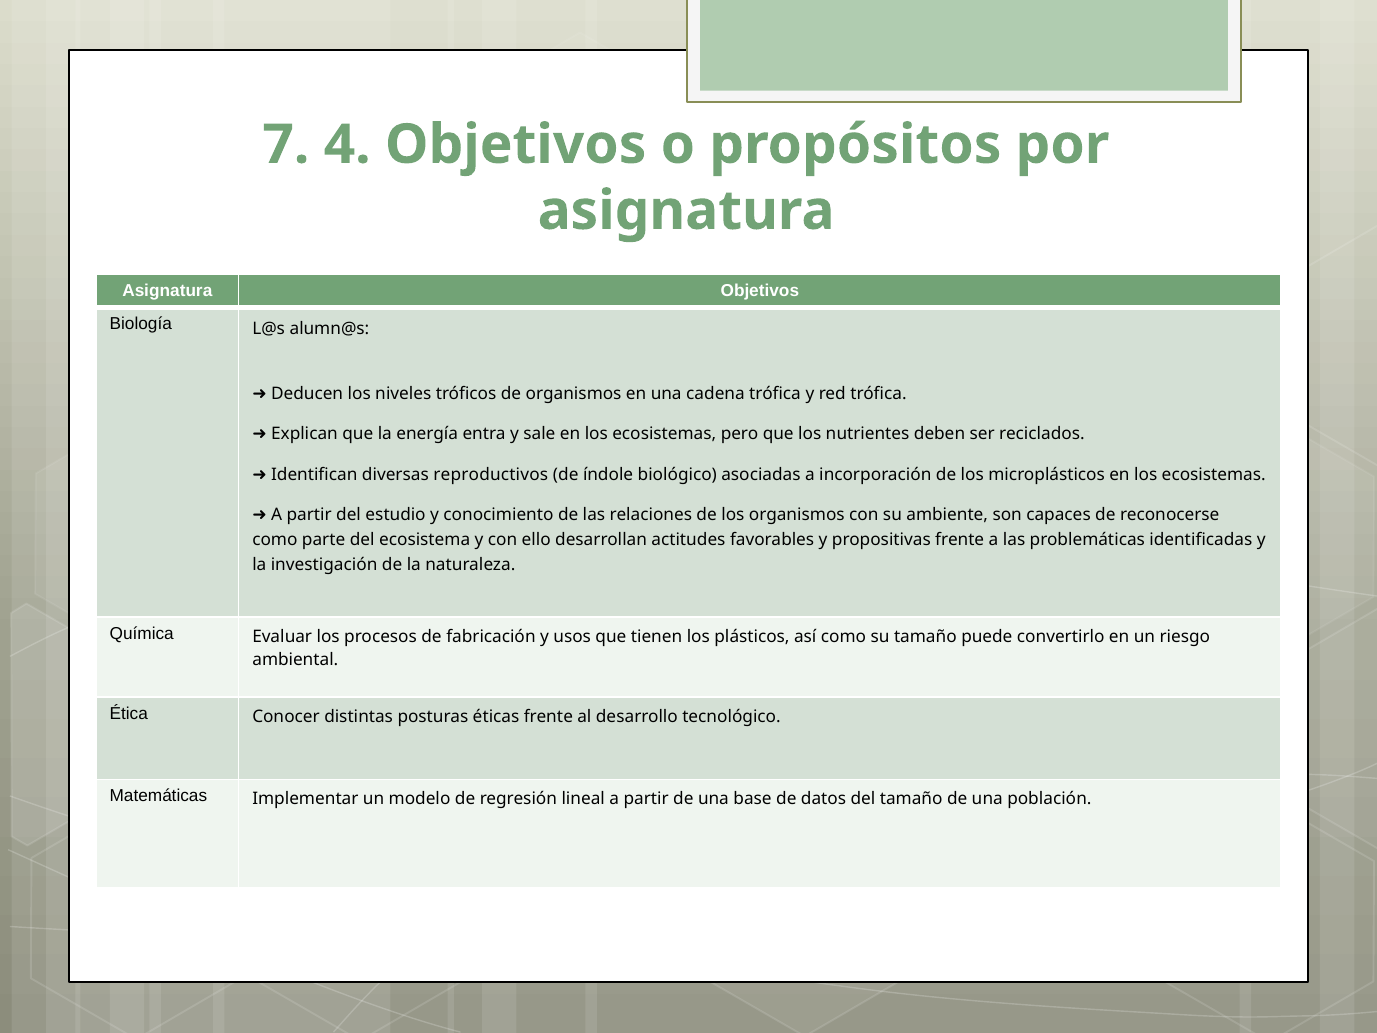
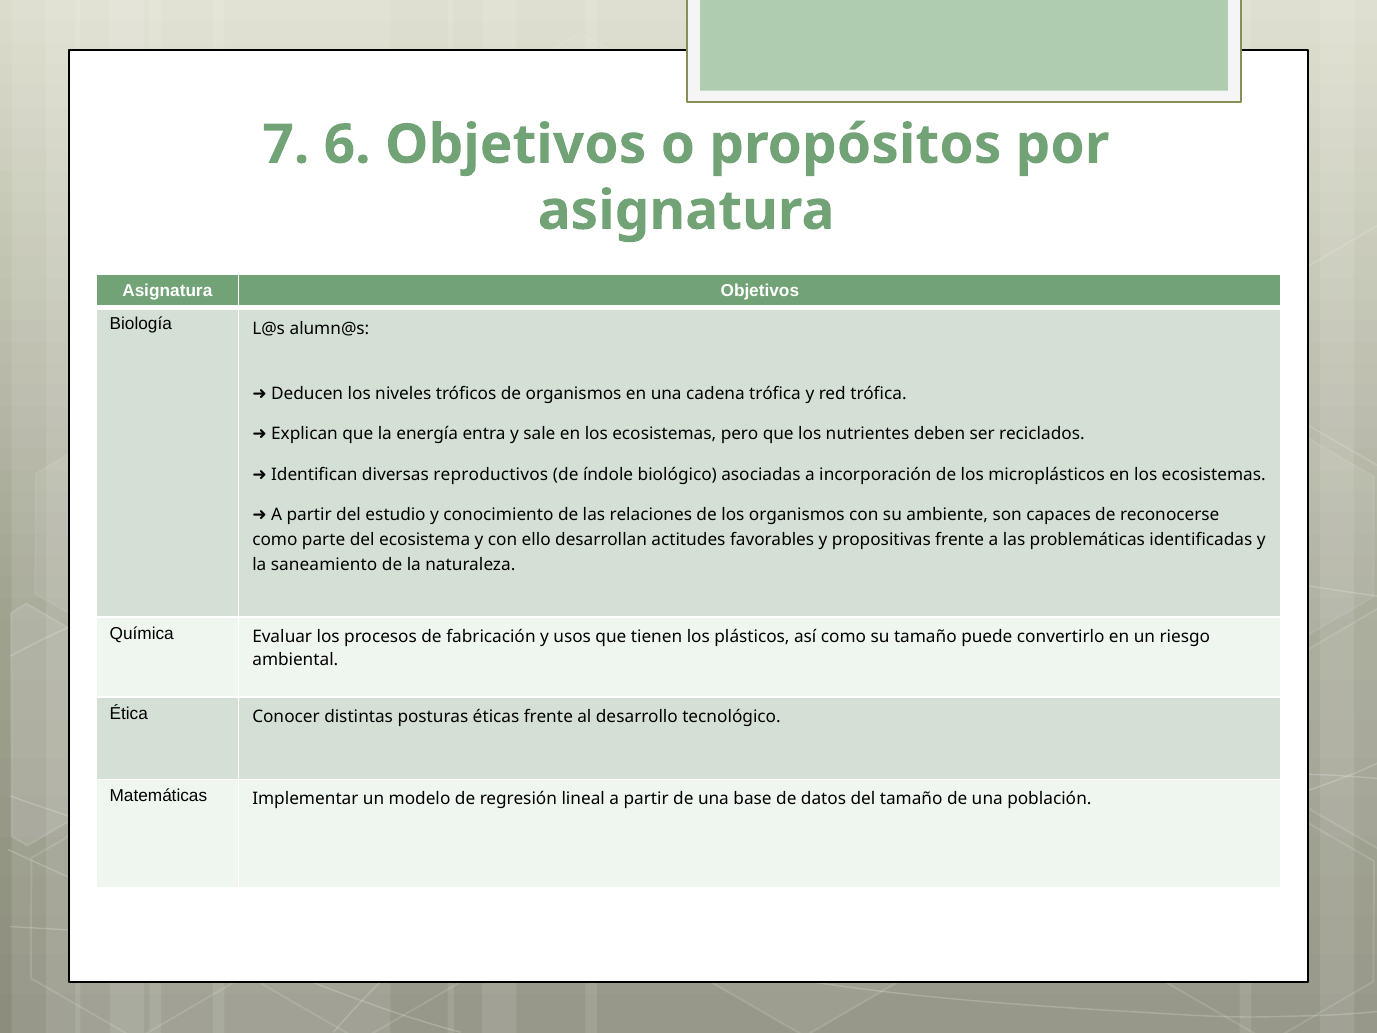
4: 4 -> 6
investigación: investigación -> saneamiento
